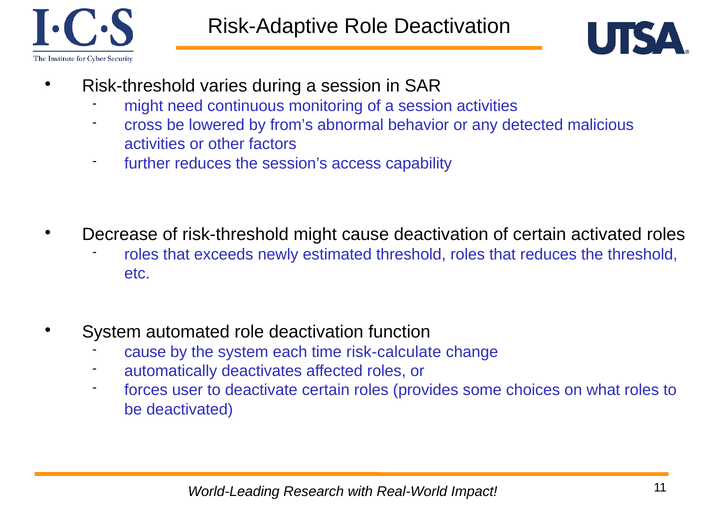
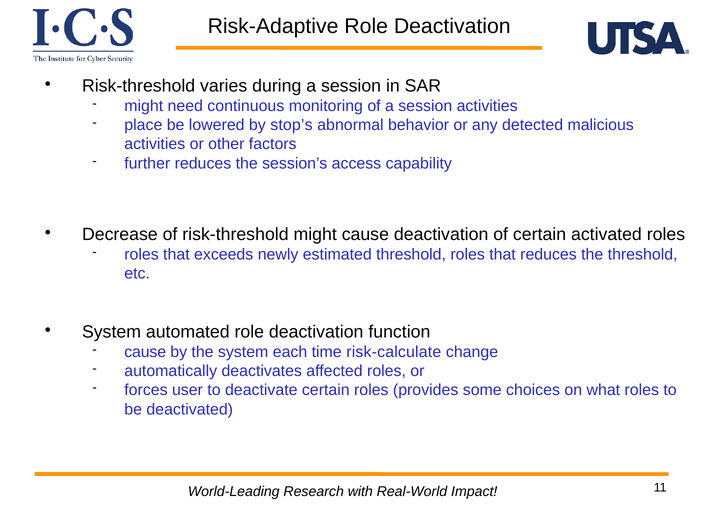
cross: cross -> place
from’s: from’s -> stop’s
